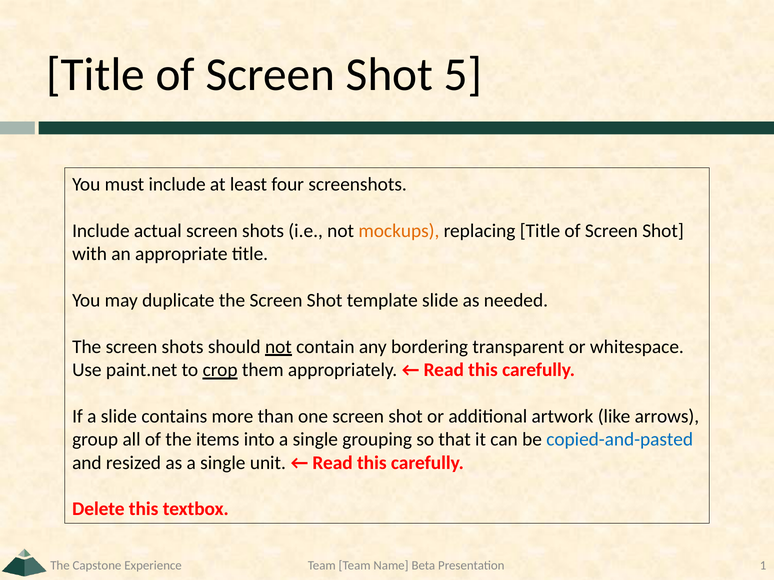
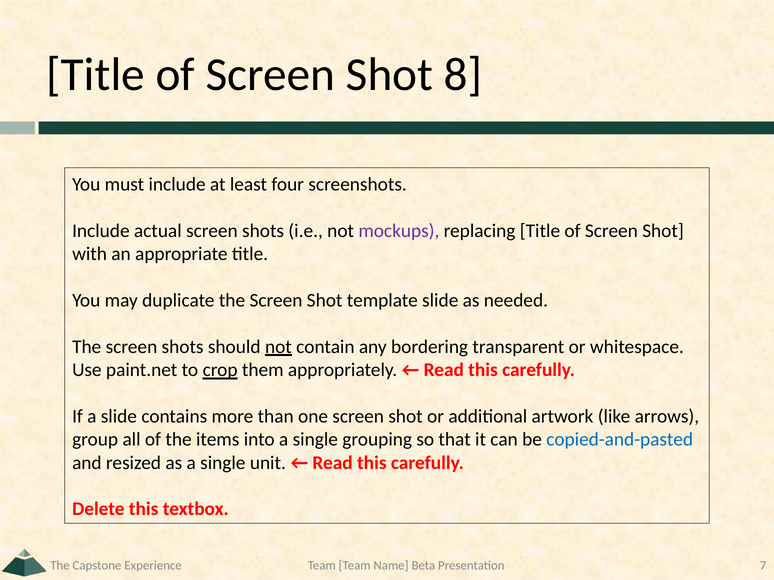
5: 5 -> 8
mockups colour: orange -> purple
1: 1 -> 7
